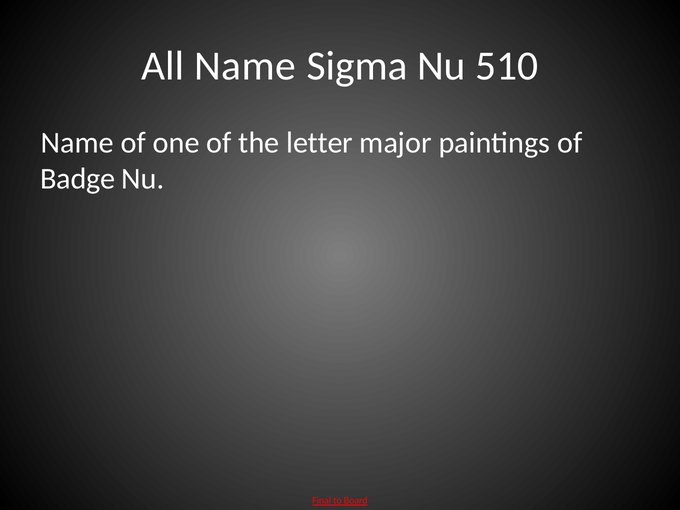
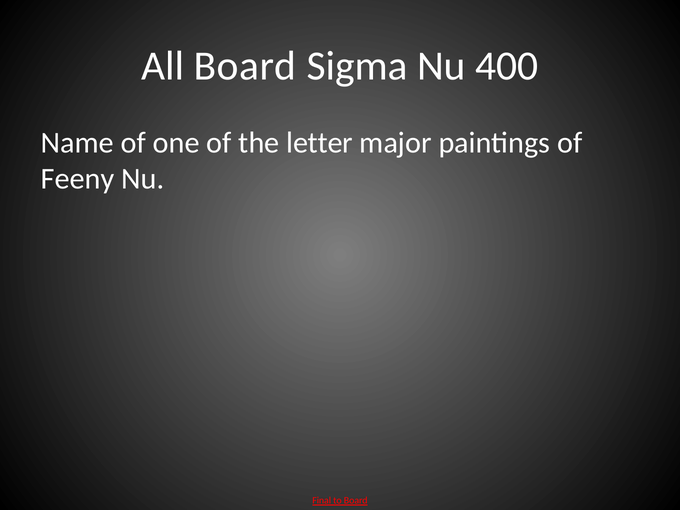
All Name: Name -> Board
510: 510 -> 400
Badge: Badge -> Feeny
